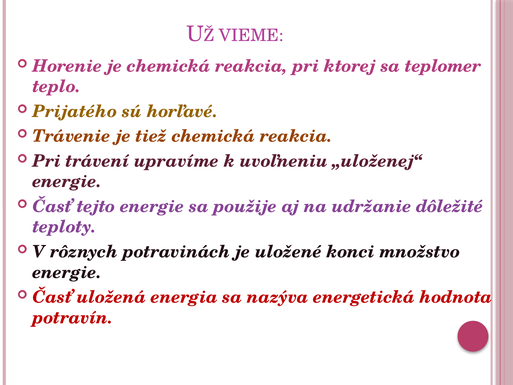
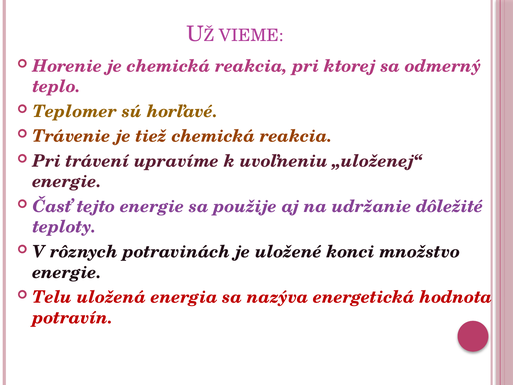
teplomer: teplomer -> odmerný
Prijatého: Prijatého -> Teplomer
Časť at (52, 297): Časť -> Telu
